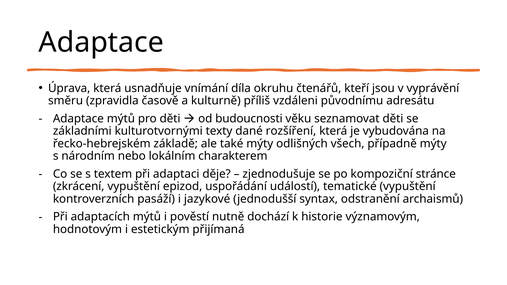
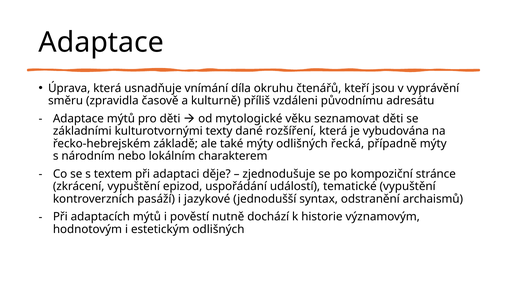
budoucnosti: budoucnosti -> mytologické
všech: všech -> řecká
estetickým přijímaná: přijímaná -> odlišných
